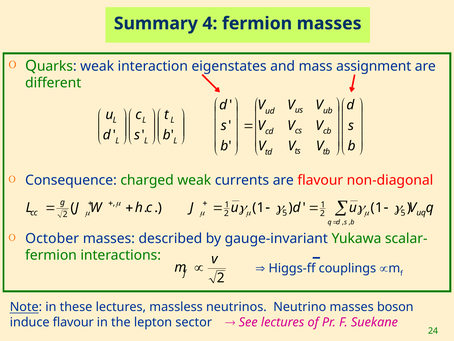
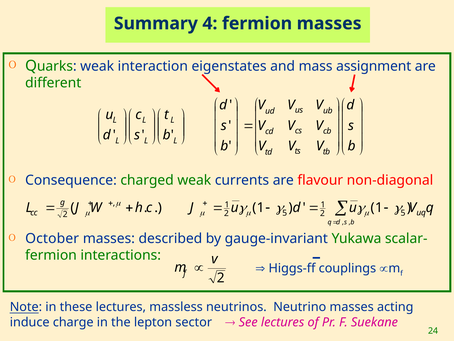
boson: boson -> acting
induce flavour: flavour -> charge
